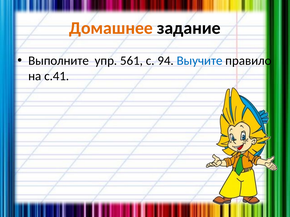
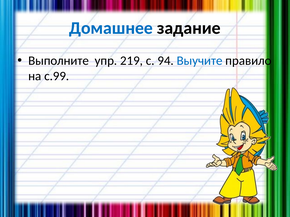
Домашнее colour: orange -> blue
561: 561 -> 219
с.41: с.41 -> с.99
